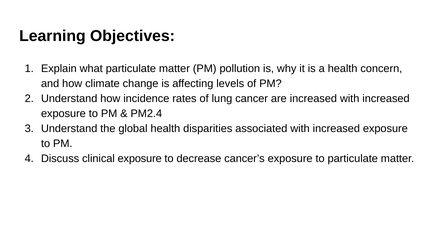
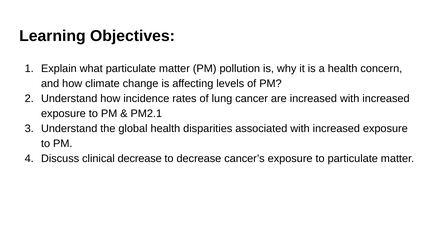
PM2.4: PM2.4 -> PM2.1
clinical exposure: exposure -> decrease
